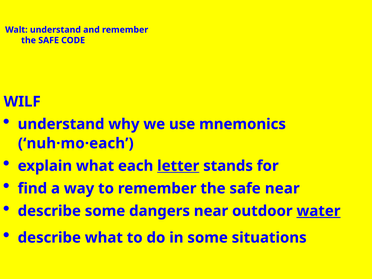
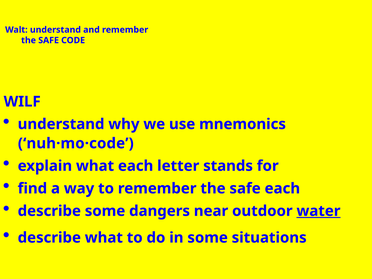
nuh·mo·each: nuh·mo·each -> nuh·mo·code
letter underline: present -> none
safe near: near -> each
